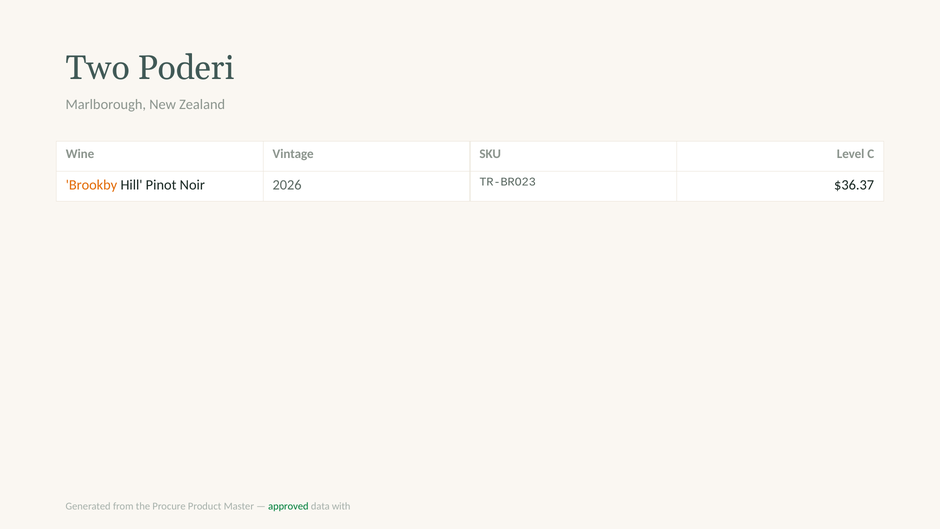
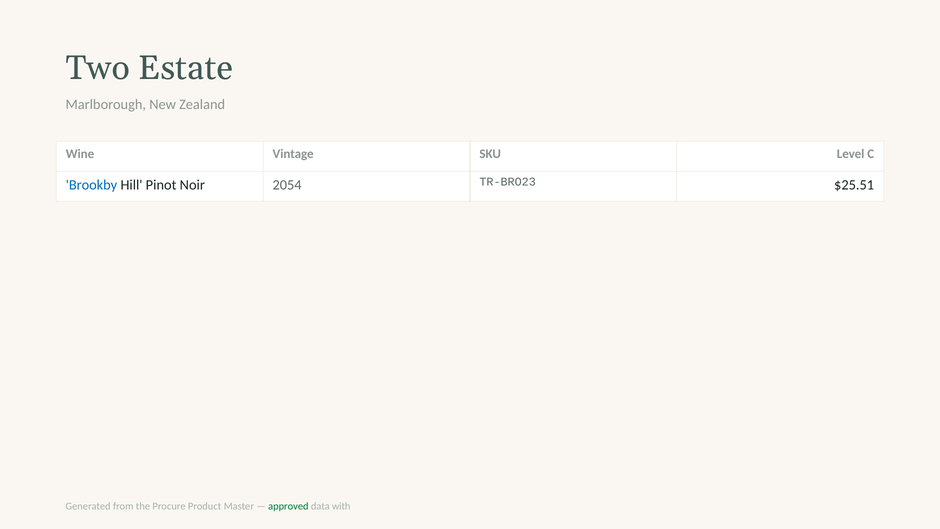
Poderi: Poderi -> Estate
Brookby colour: orange -> blue
2026: 2026 -> 2054
$36.37: $36.37 -> $25.51
